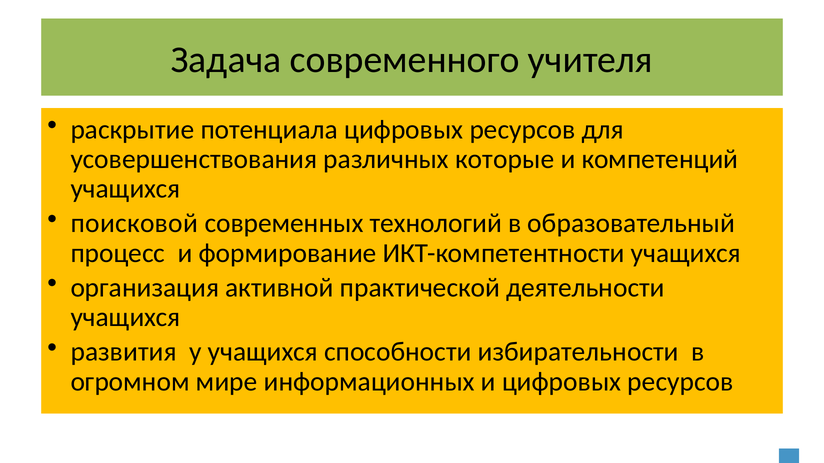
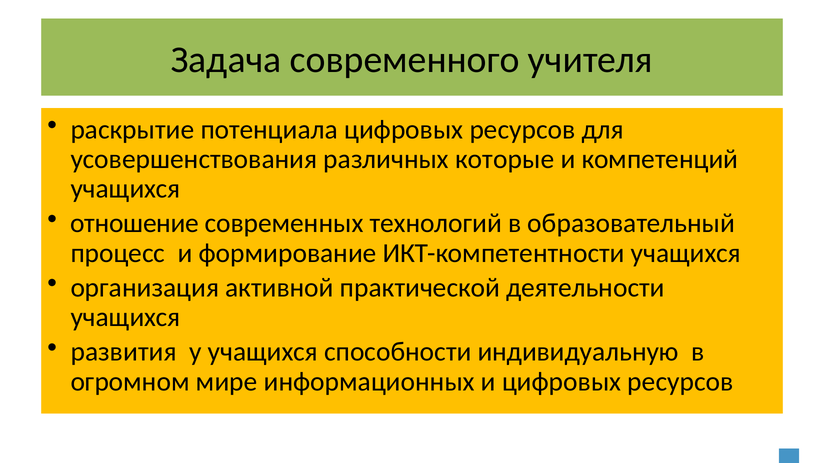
поисковой: поисковой -> отношение
избирательности: избирательности -> индивидуальную
